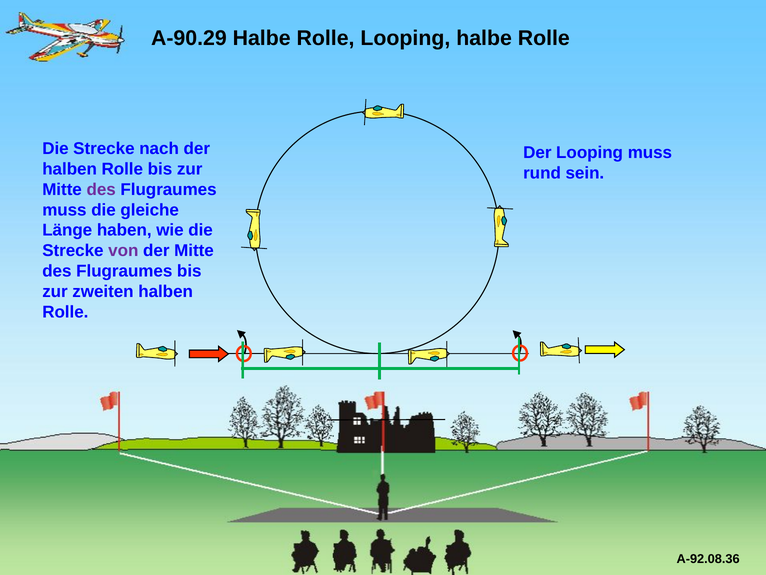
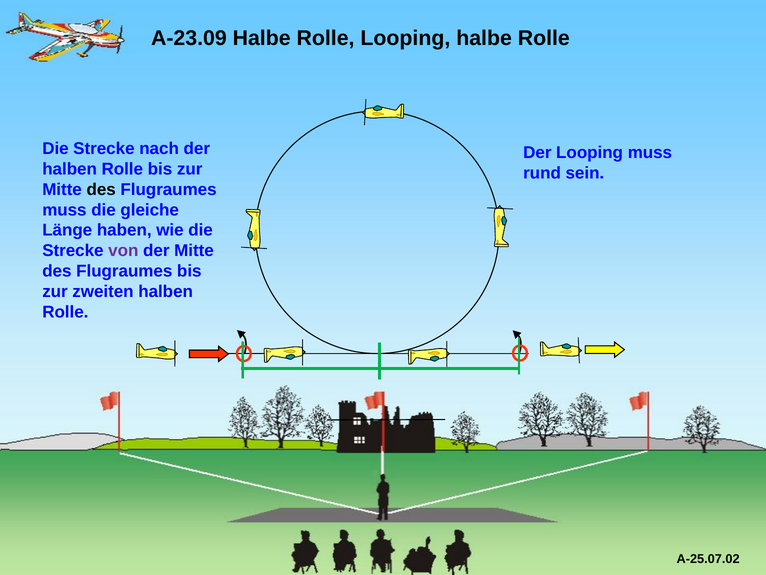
A-90.29: A-90.29 -> A-23.09
des at (101, 189) colour: purple -> black
A-92.08.36: A-92.08.36 -> A-25.07.02
